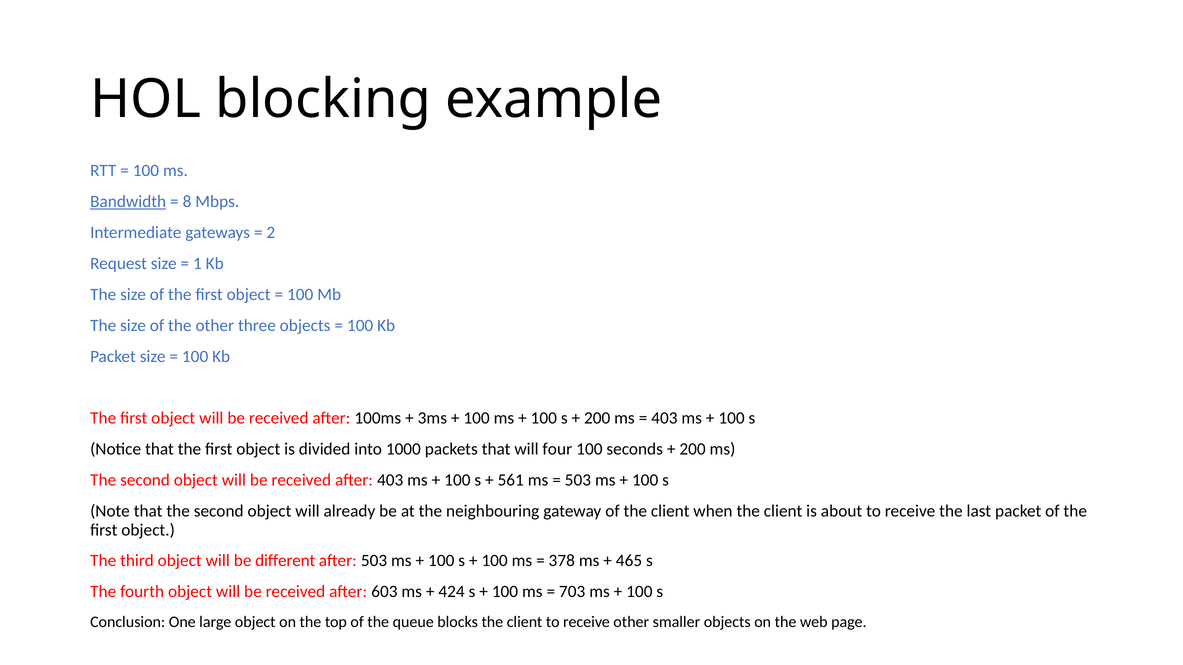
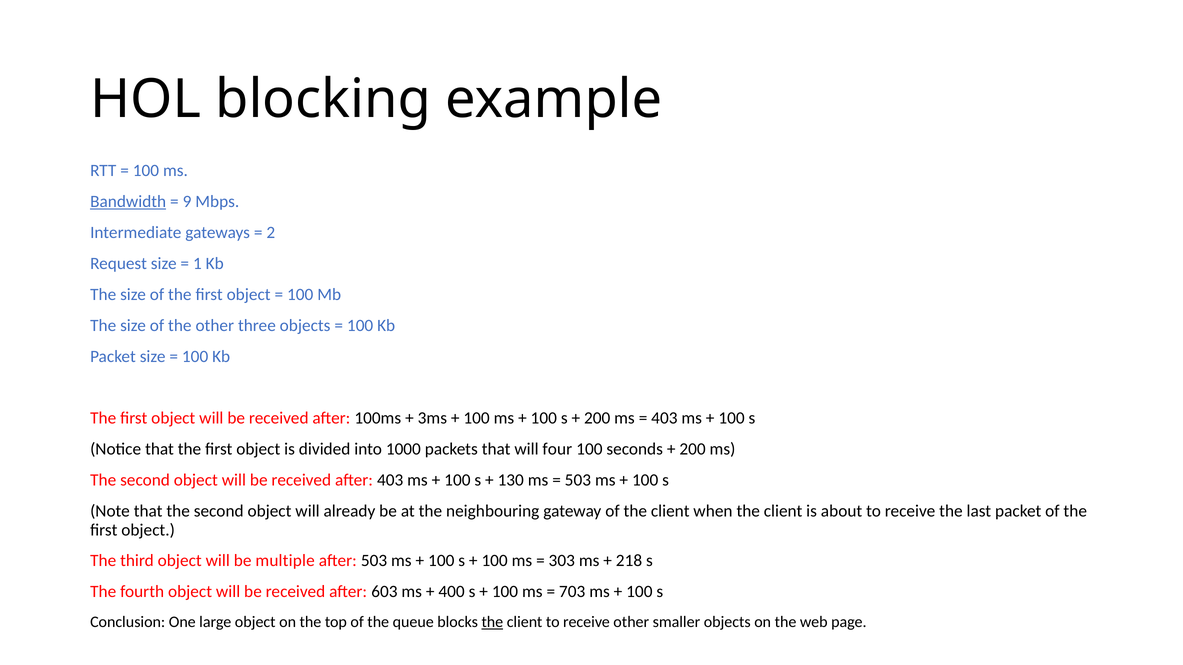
8: 8 -> 9
561: 561 -> 130
different: different -> multiple
378: 378 -> 303
465: 465 -> 218
424: 424 -> 400
the at (492, 622) underline: none -> present
